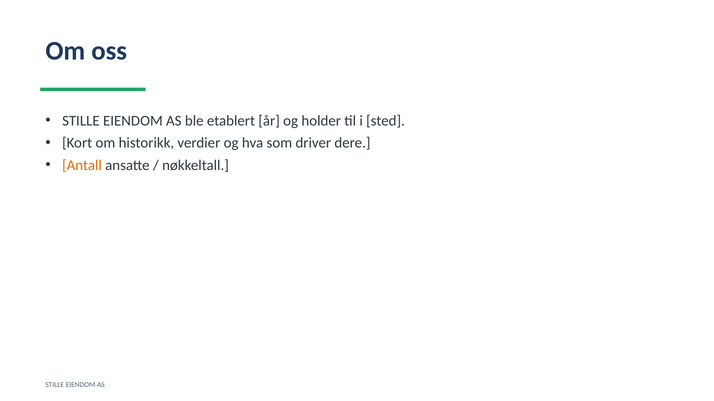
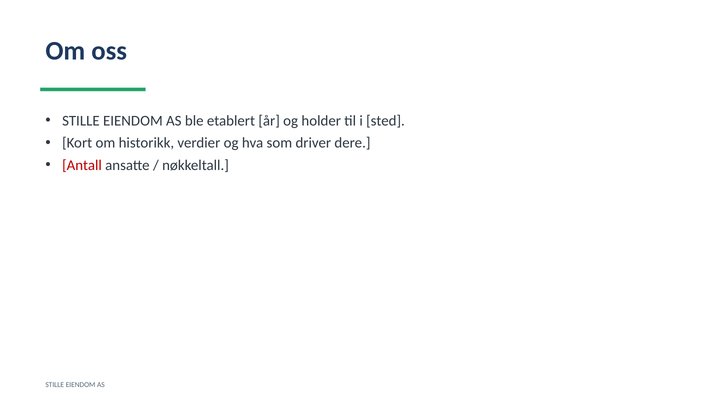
Antall colour: orange -> red
